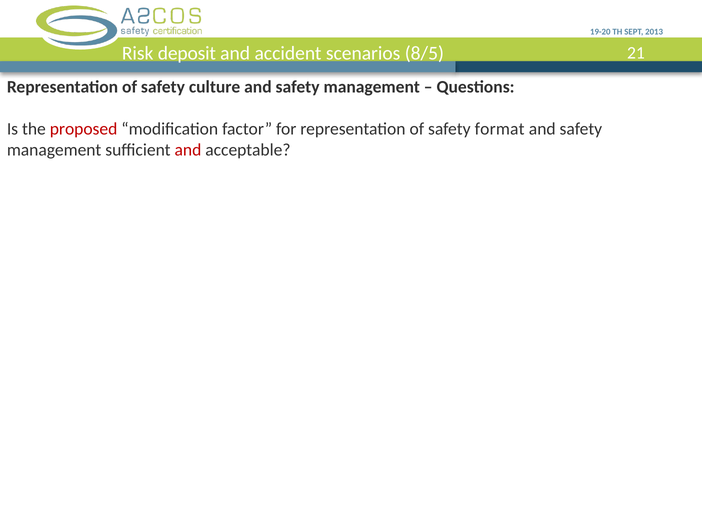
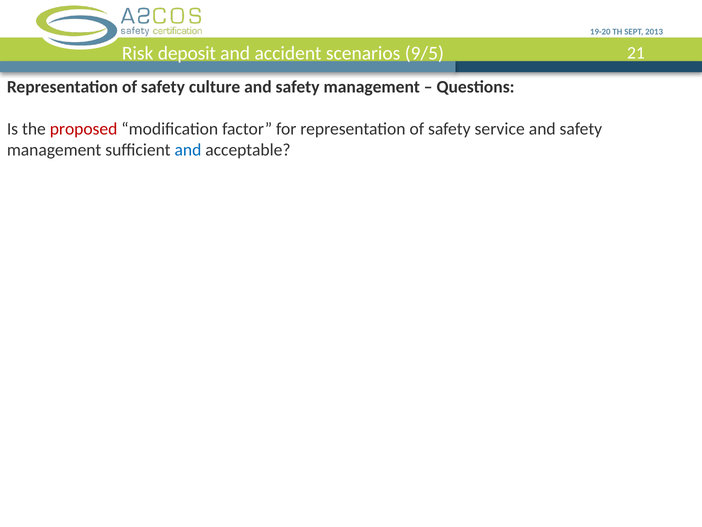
8/5: 8/5 -> 9/5
format: format -> service
and at (188, 150) colour: red -> blue
